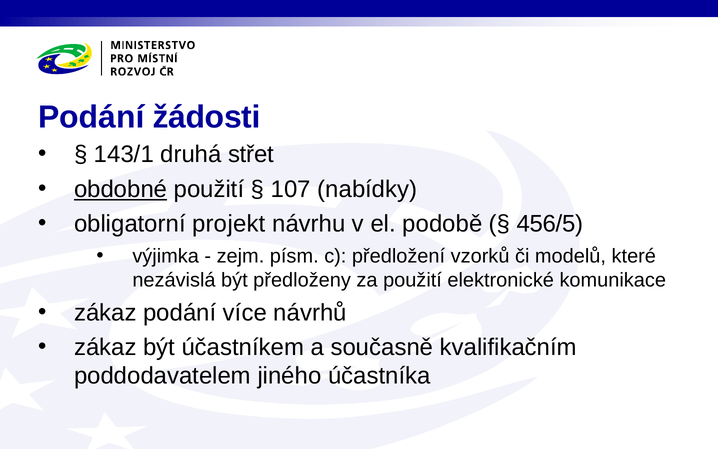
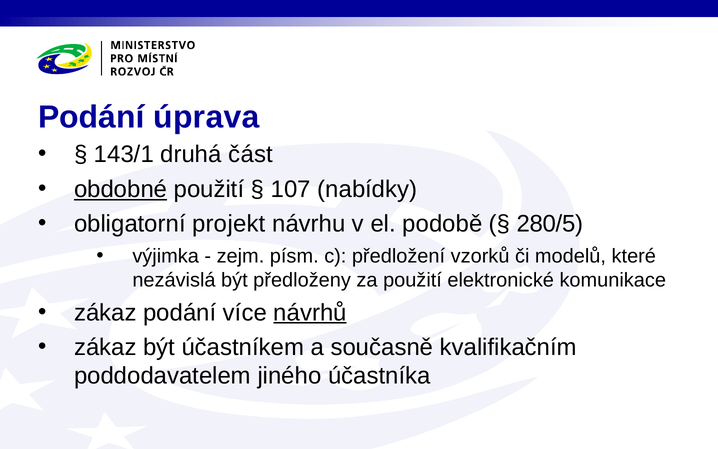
žádosti: žádosti -> úprava
střet: střet -> část
456/5: 456/5 -> 280/5
návrhů underline: none -> present
